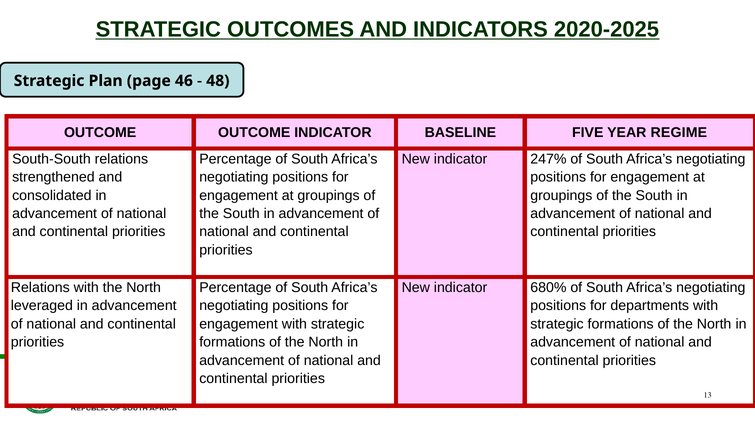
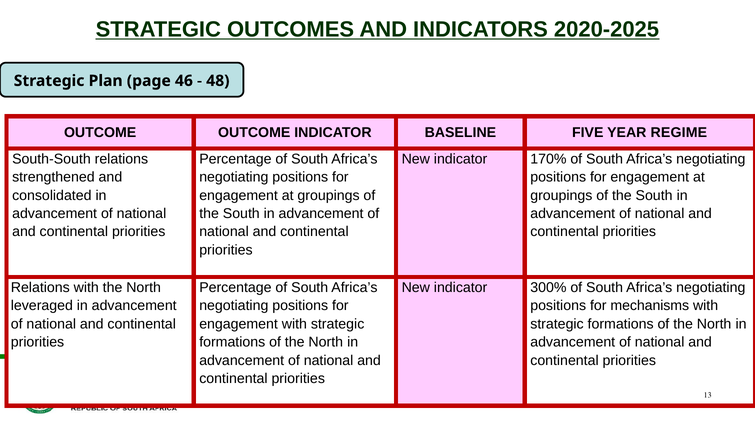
247%: 247% -> 170%
680%: 680% -> 300%
departments: departments -> mechanisms
